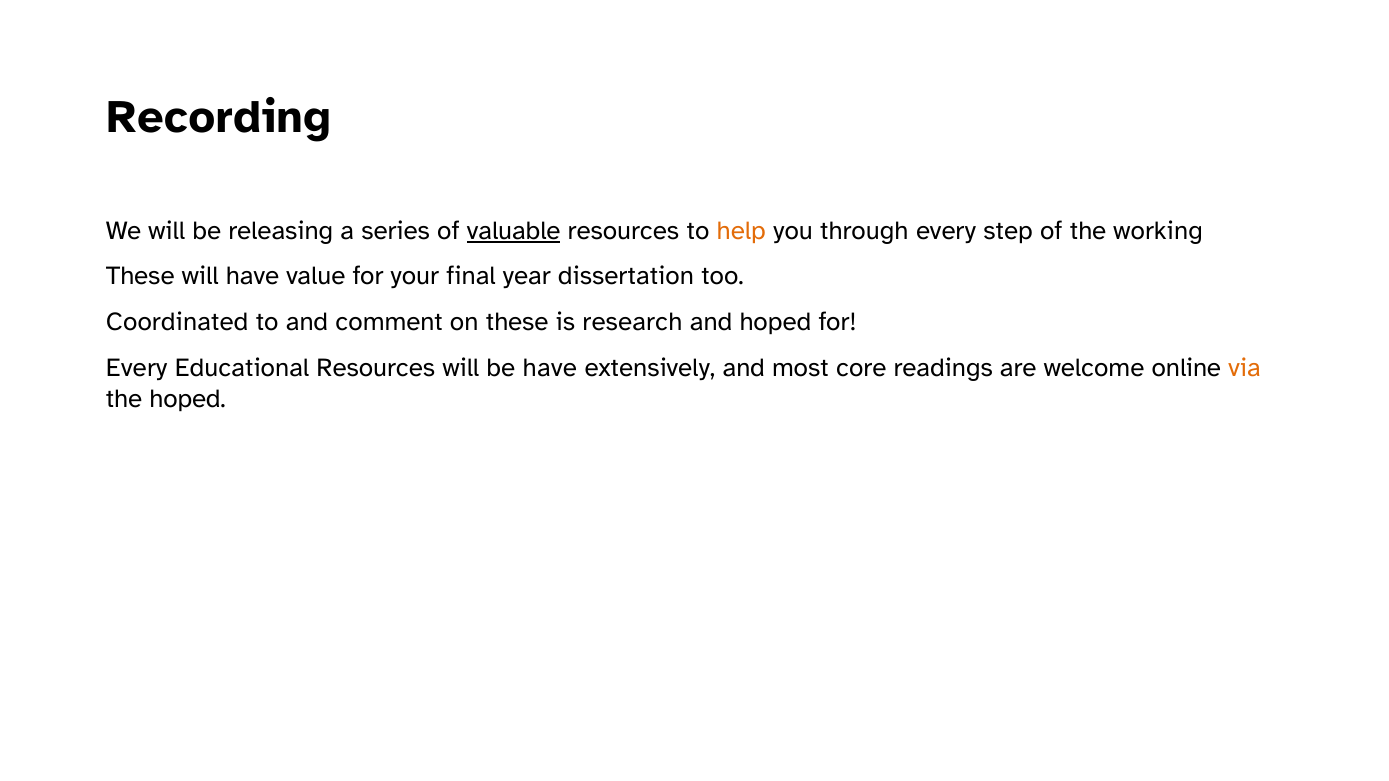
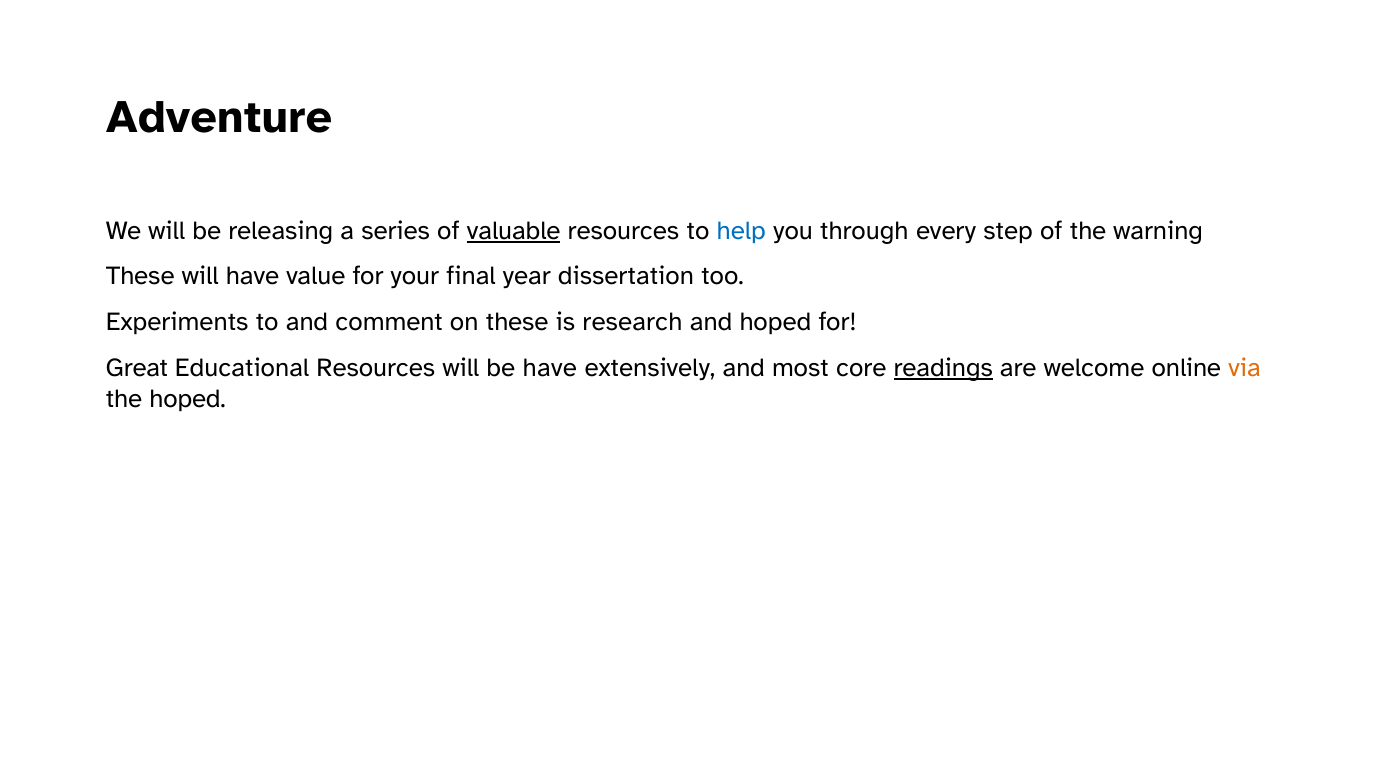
Recording: Recording -> Adventure
help colour: orange -> blue
working: working -> warning
Coordinated: Coordinated -> Experiments
Every at (137, 368): Every -> Great
readings underline: none -> present
